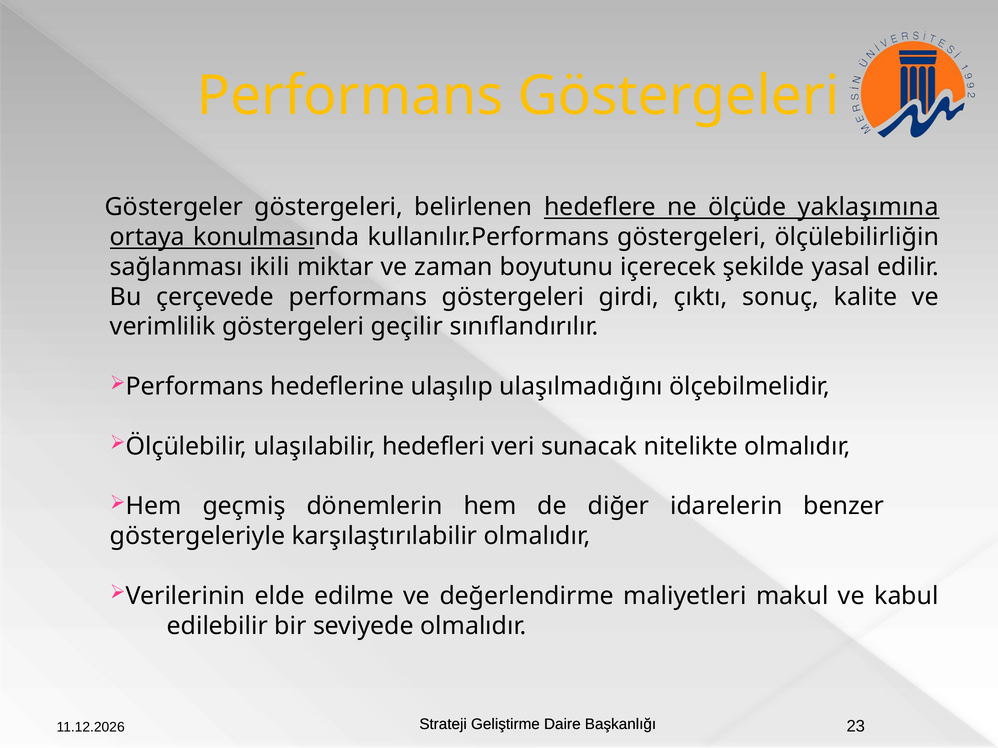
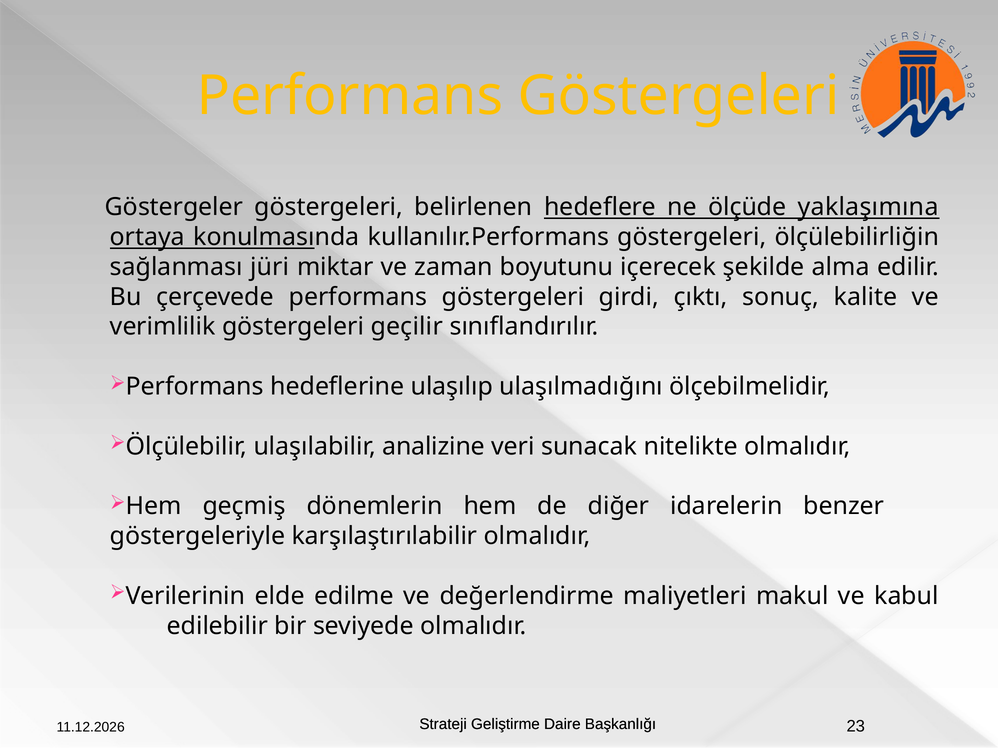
ikili: ikili -> jüri
yasal: yasal -> alma
hedefleri: hedefleri -> analizine
